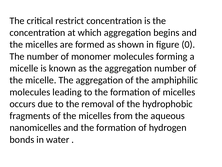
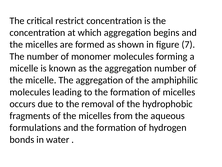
0: 0 -> 7
nanomicelles: nanomicelles -> formulations
